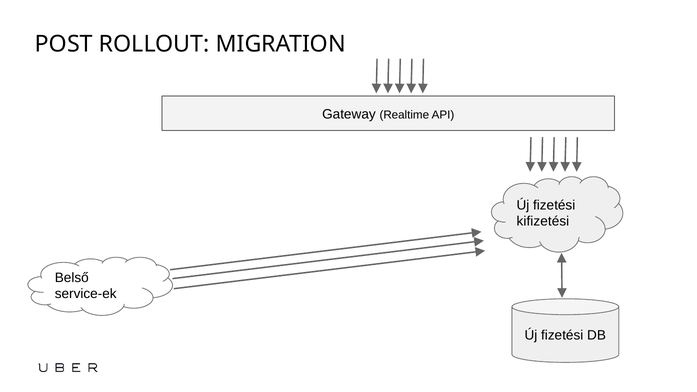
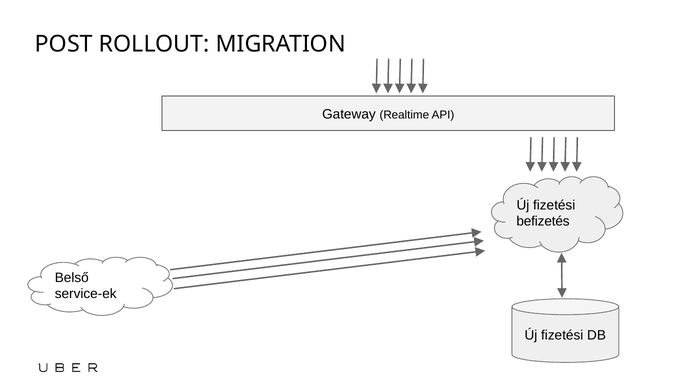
kifizetési: kifizetési -> befizetés
